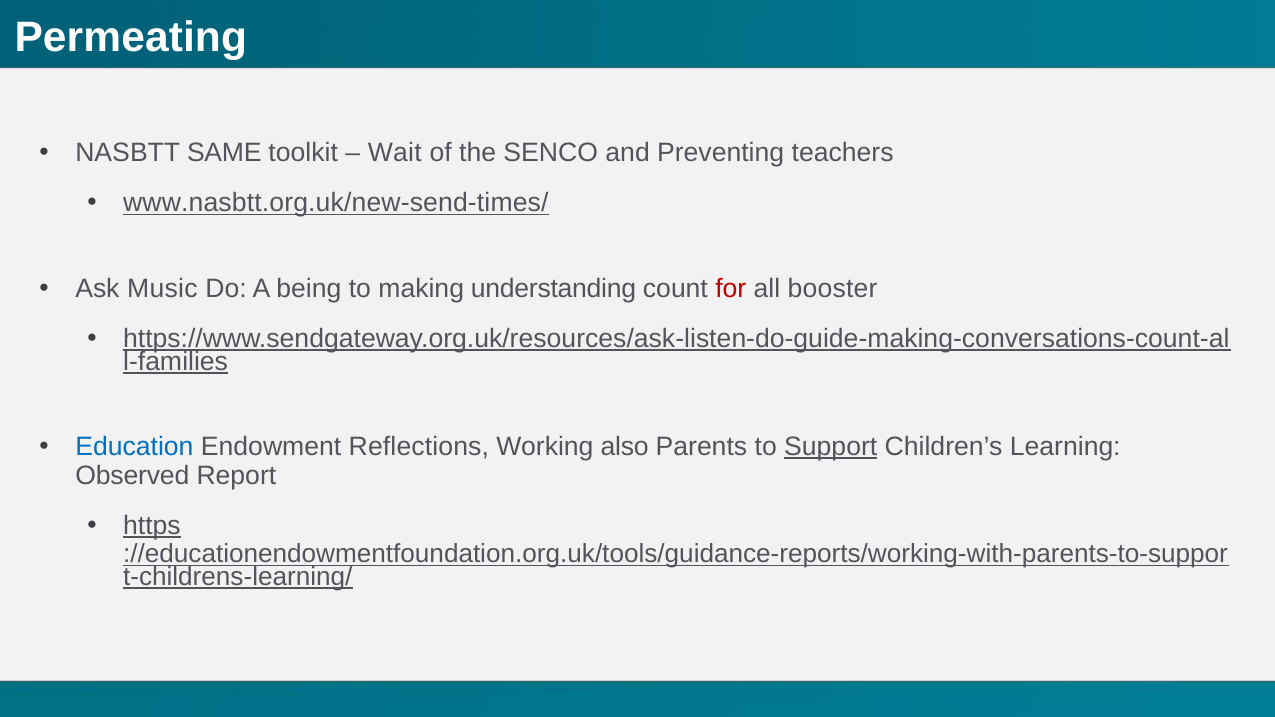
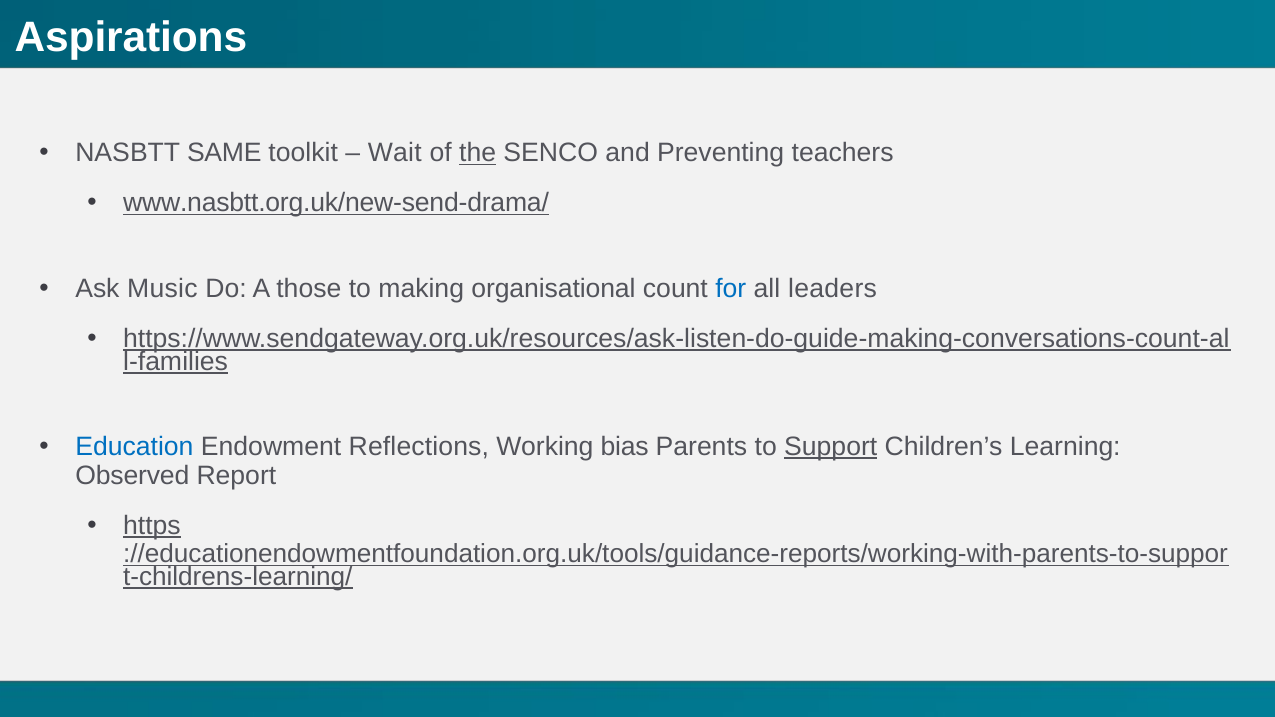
Permeating: Permeating -> Aspirations
the underline: none -> present
www.nasbtt.org.uk/new-send-times/: www.nasbtt.org.uk/new-send-times/ -> www.nasbtt.org.uk/new-send-drama/
being: being -> those
understanding: understanding -> organisational
for colour: red -> blue
booster: booster -> leaders
also: also -> bias
